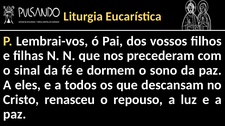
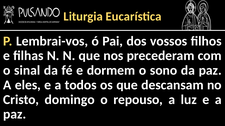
renasceu: renasceu -> domingo
